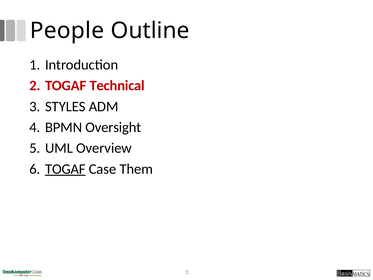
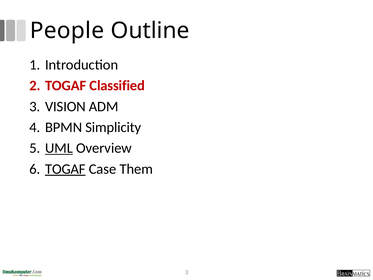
Technical: Technical -> Classified
STYLES: STYLES -> VISION
Oversight: Oversight -> Simplicity
UML underline: none -> present
